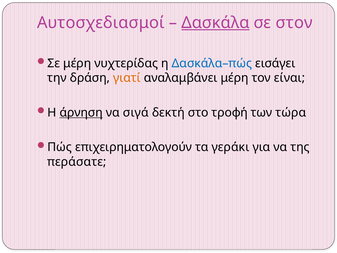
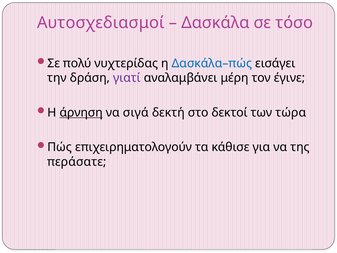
Δασκάλα underline: present -> none
στον: στον -> τόσο
Σε μέρη: μέρη -> πολύ
γιατί colour: orange -> purple
είναι: είναι -> έγινε
τροφή: τροφή -> δεκτοί
γεράκι: γεράκι -> κάθισε
